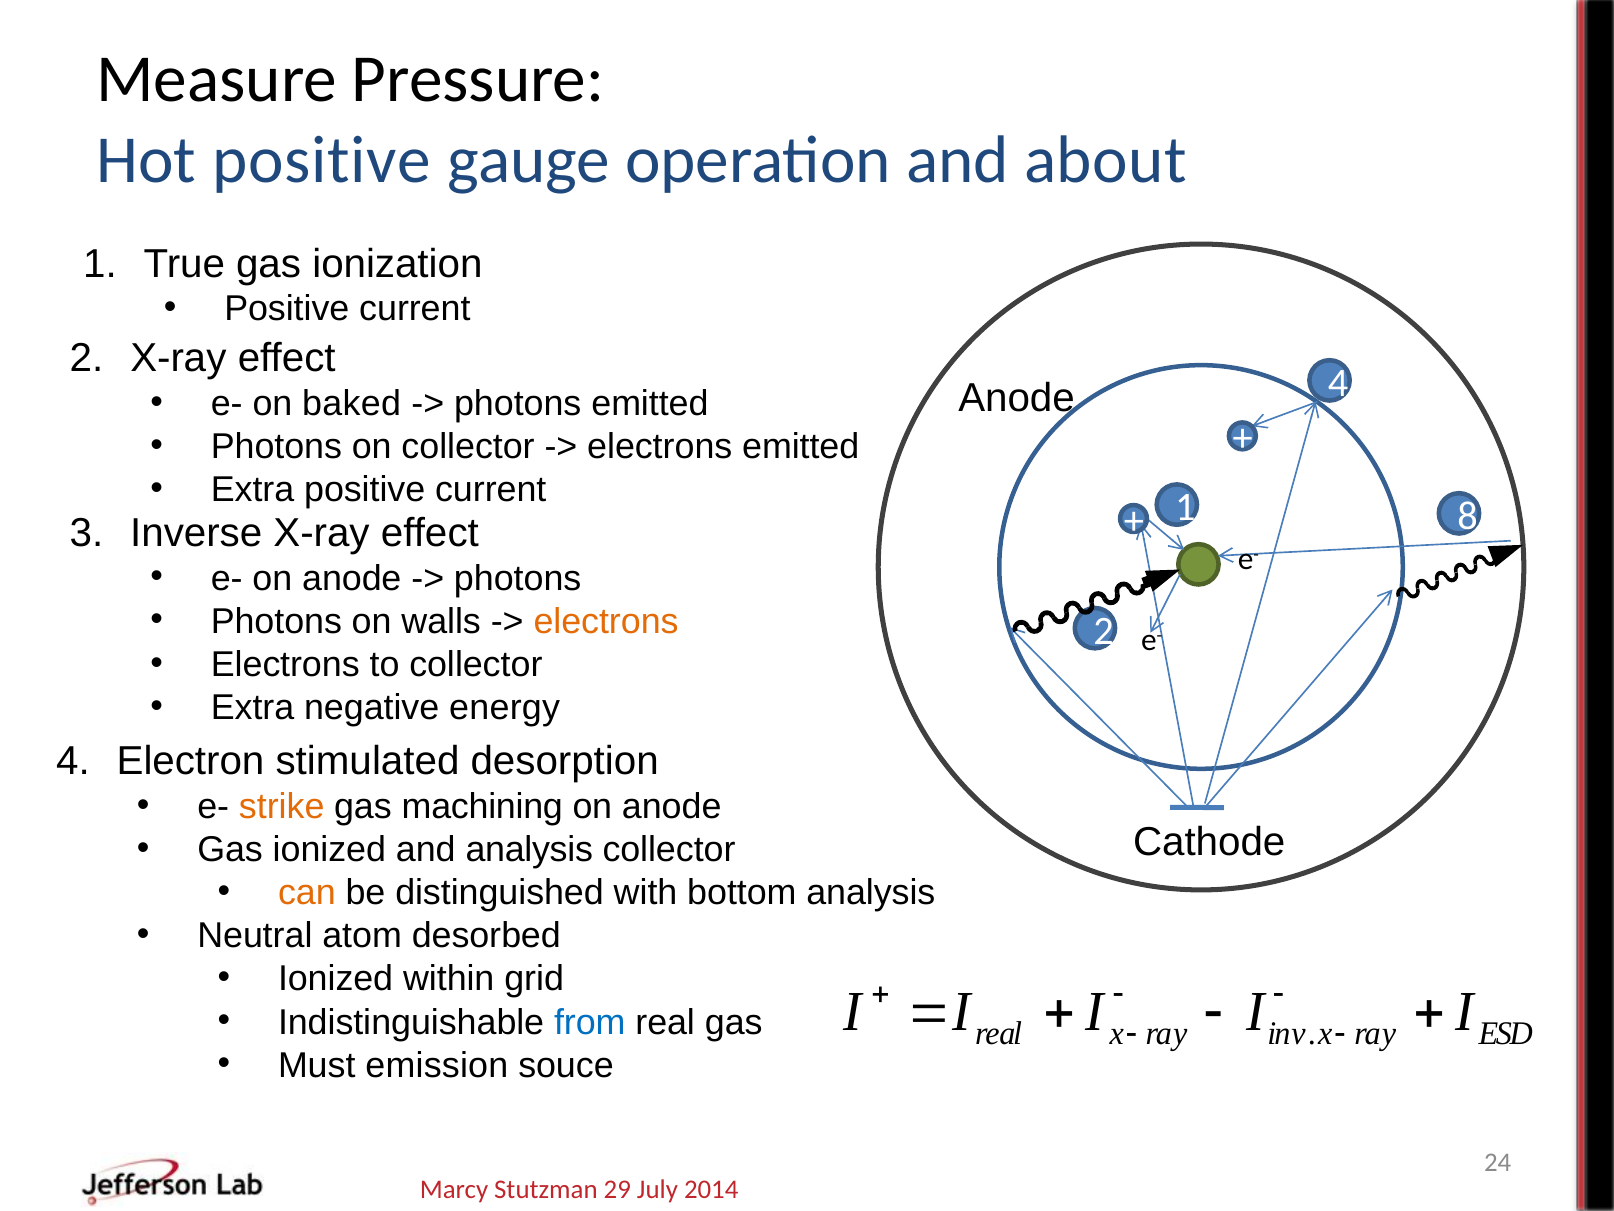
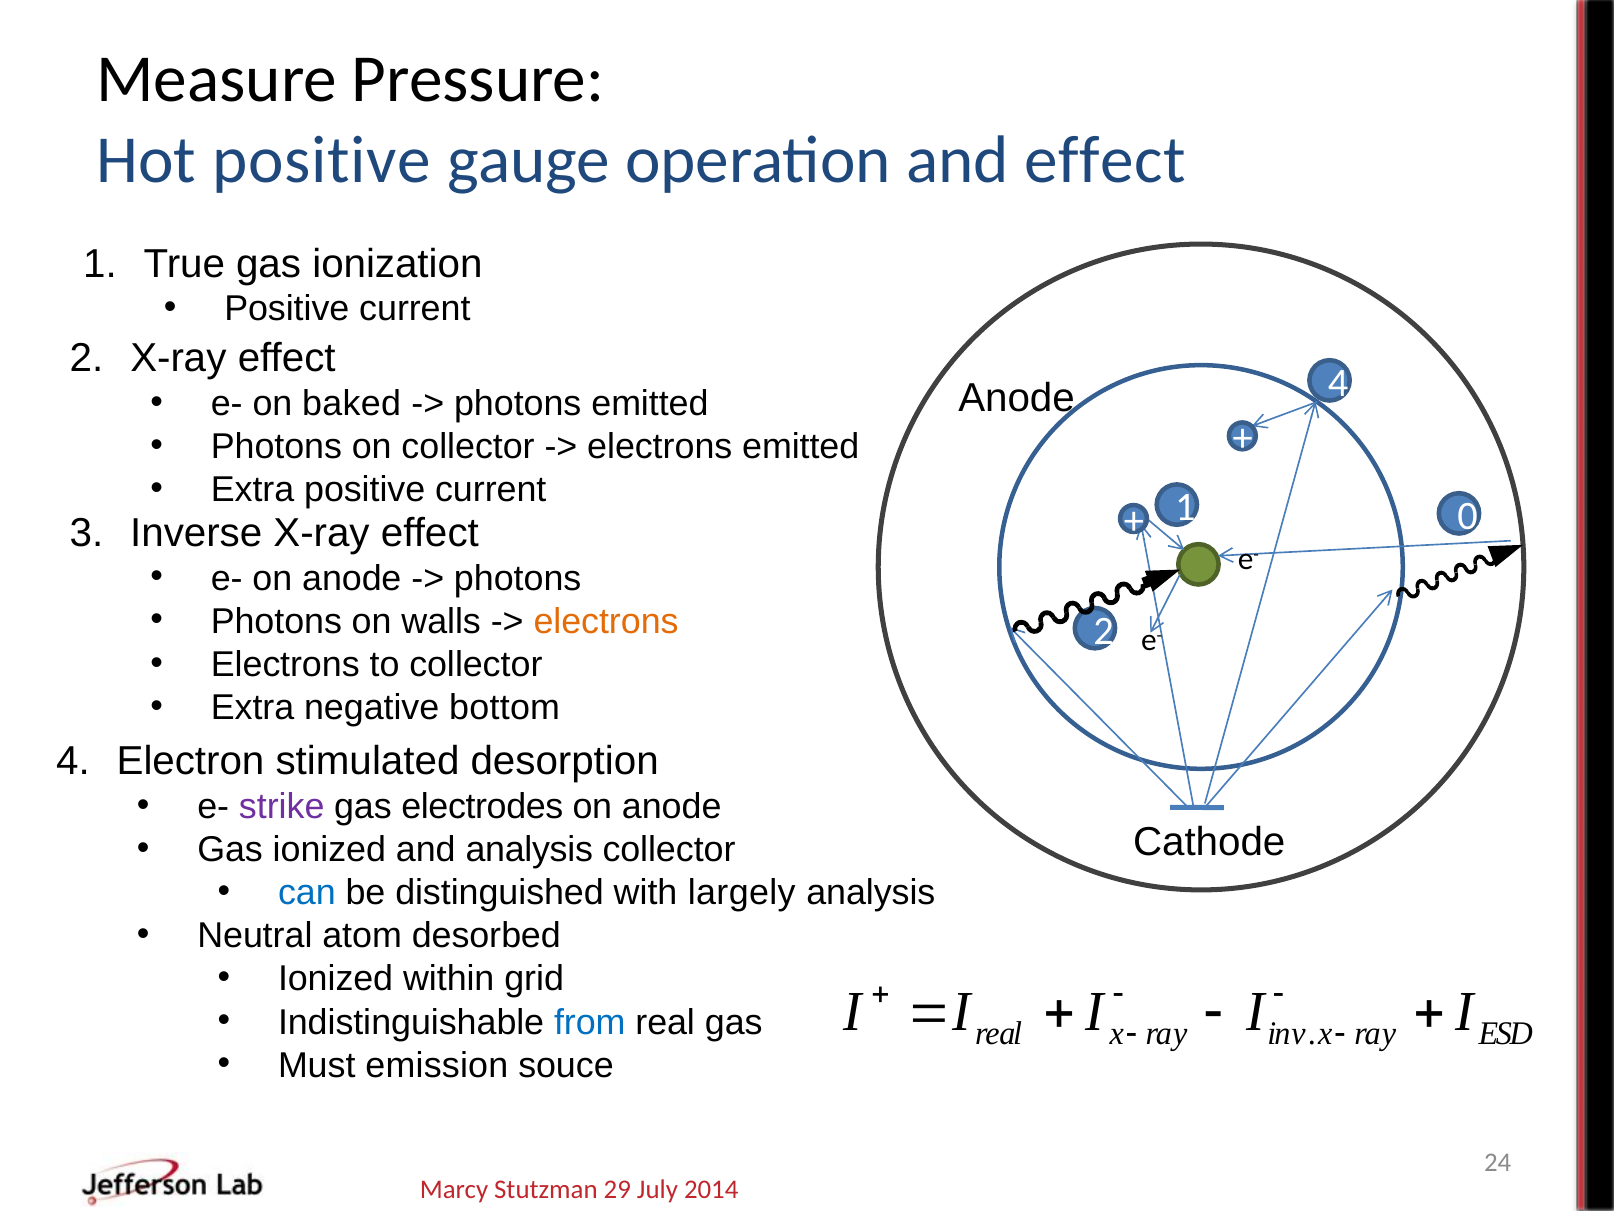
and about: about -> effect
8: 8 -> 0
energy: energy -> bottom
strike colour: orange -> purple
machining: machining -> electrodes
can colour: orange -> blue
bottom: bottom -> largely
